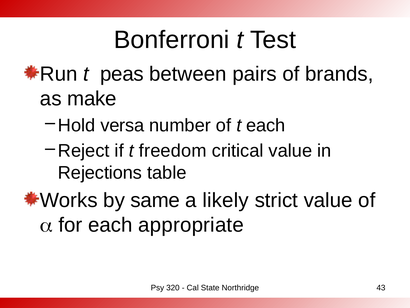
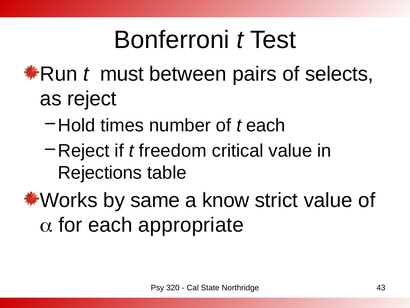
peas: peas -> must
brands: brands -> selects
as make: make -> reject
versa: versa -> times
likely: likely -> know
